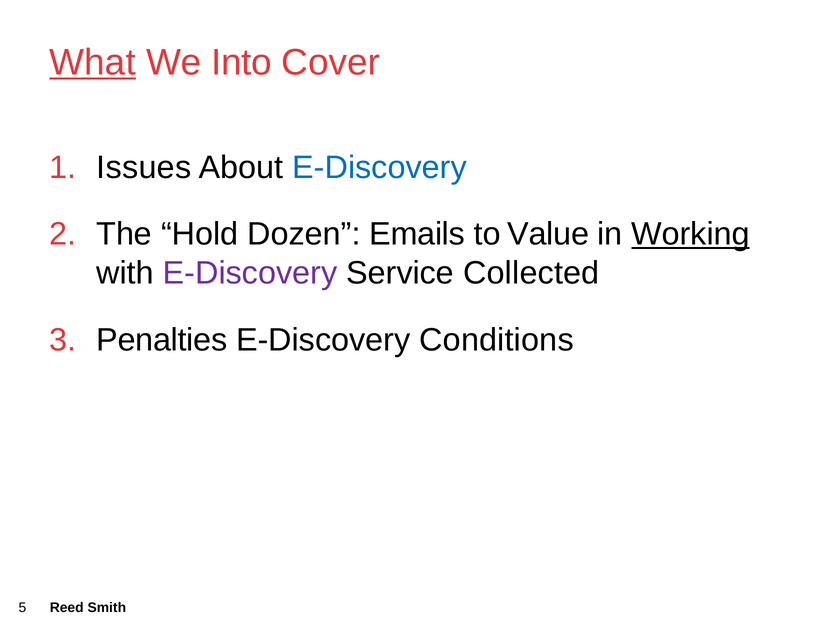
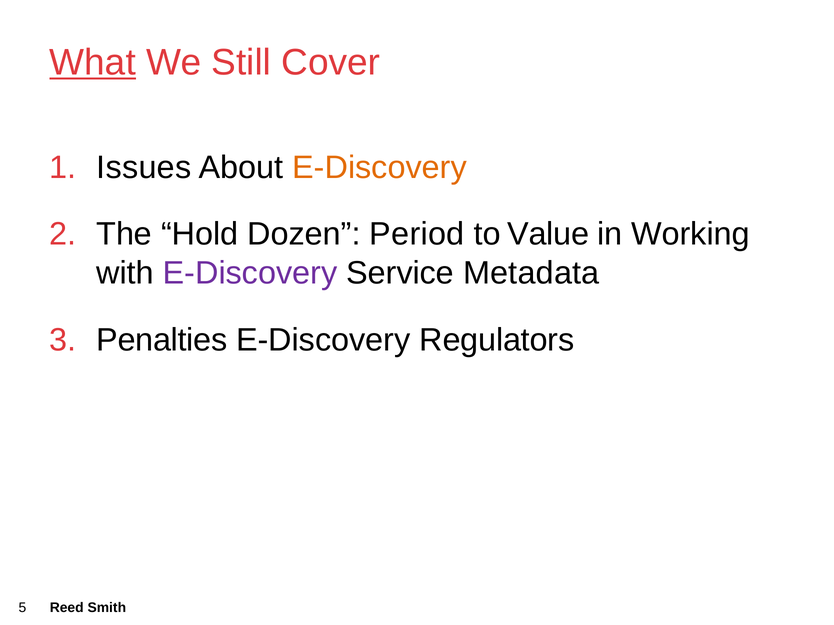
Into: Into -> Still
E-Discovery at (380, 168) colour: blue -> orange
Emails: Emails -> Period
Working underline: present -> none
Collected: Collected -> Metadata
Conditions: Conditions -> Regulators
